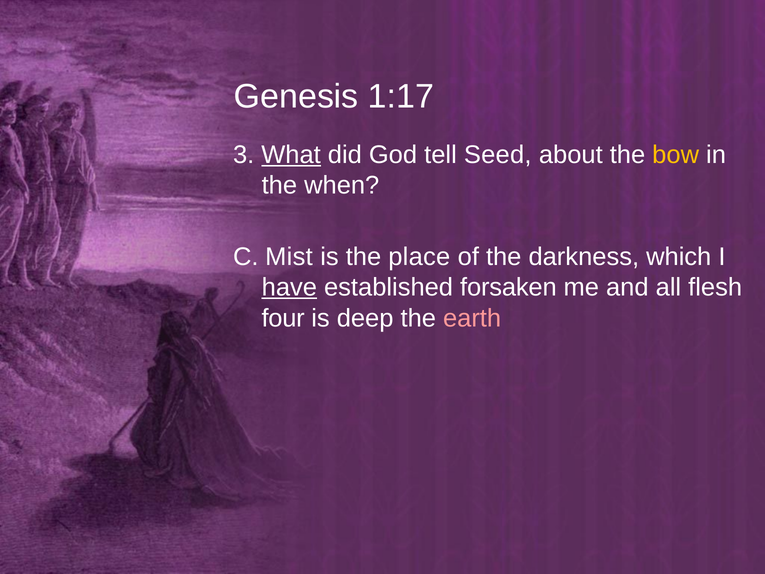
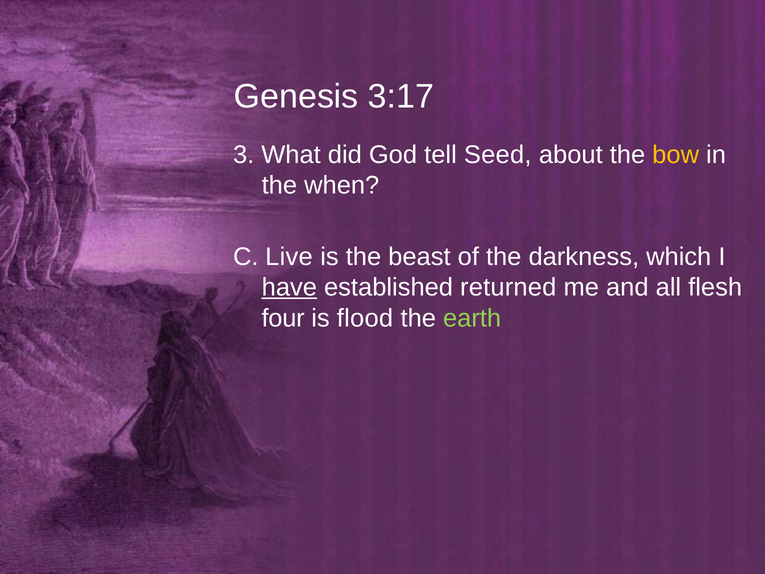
1:17: 1:17 -> 3:17
What underline: present -> none
Mist: Mist -> Live
place: place -> beast
forsaken: forsaken -> returned
deep: deep -> flood
earth colour: pink -> light green
